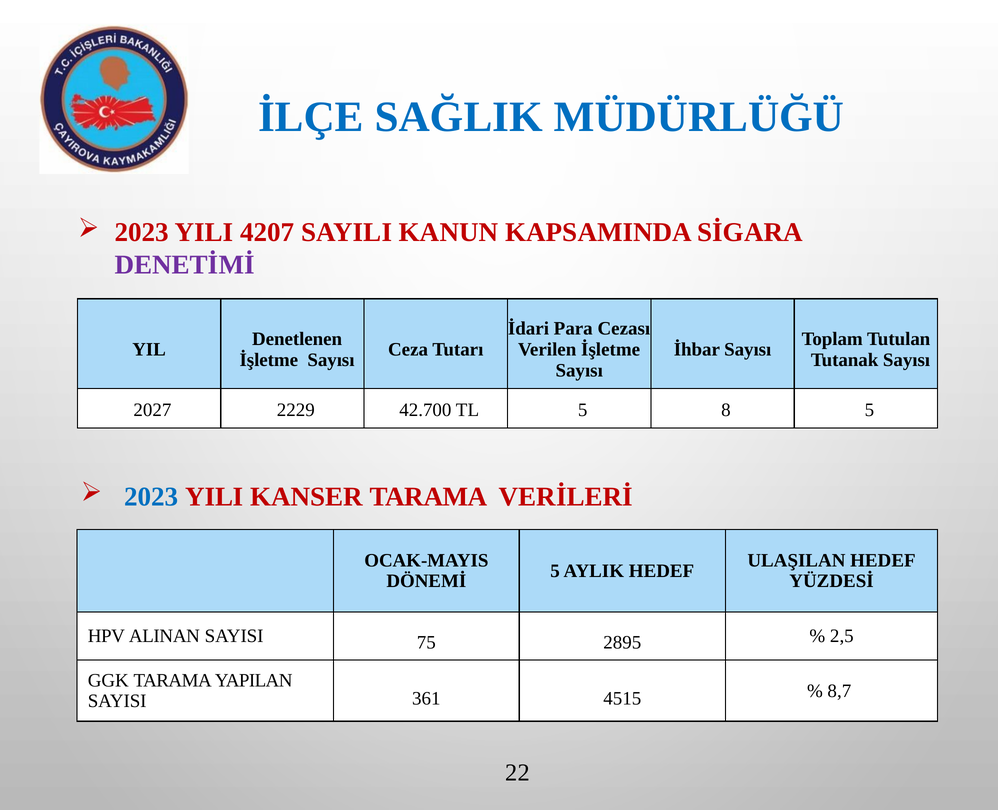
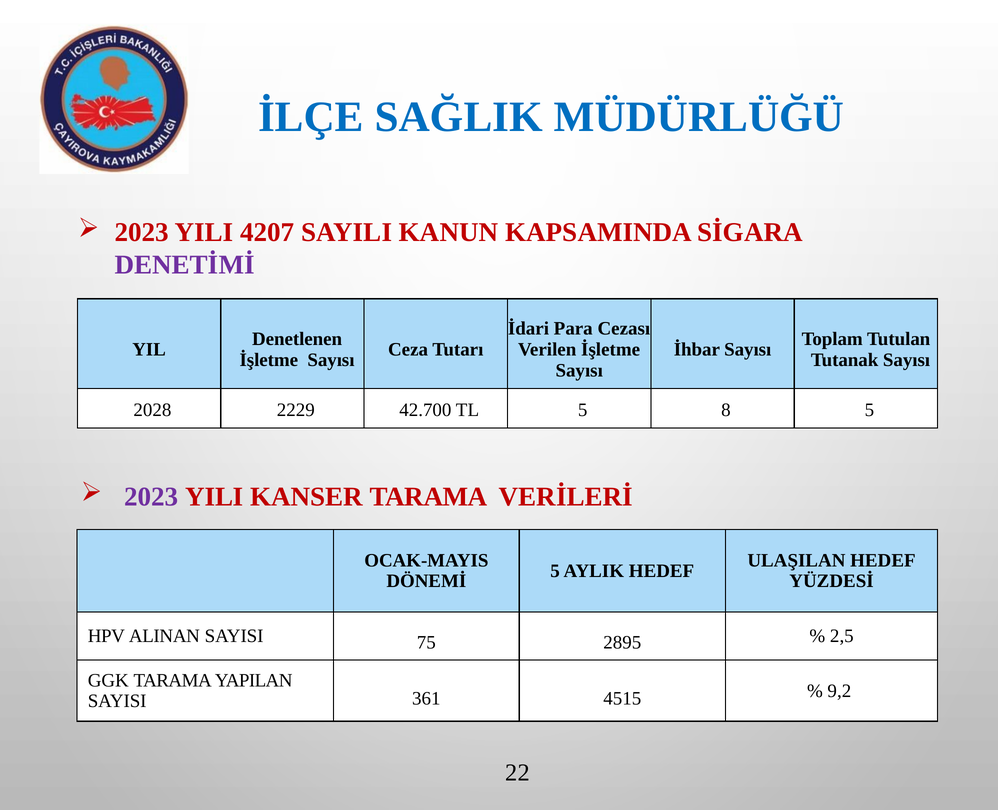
2027: 2027 -> 2028
2023 at (151, 497) colour: blue -> purple
8,7: 8,7 -> 9,2
